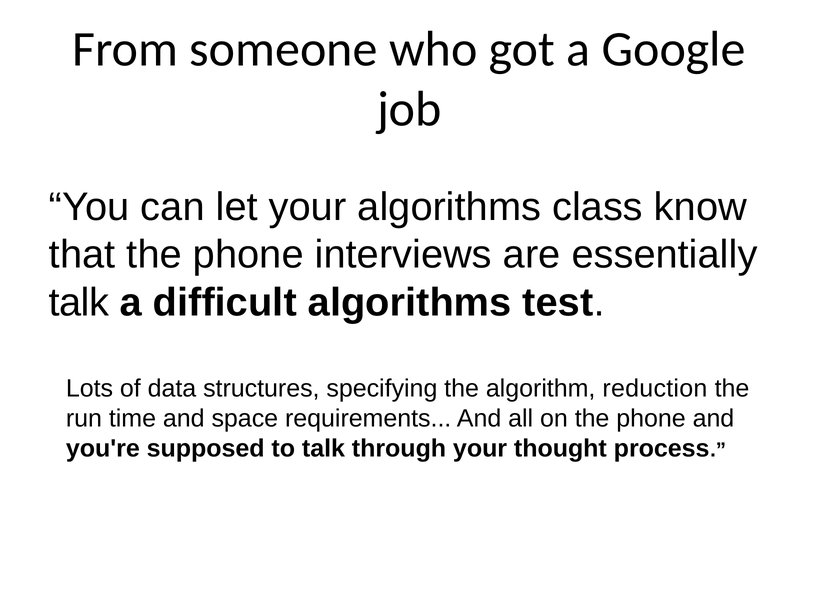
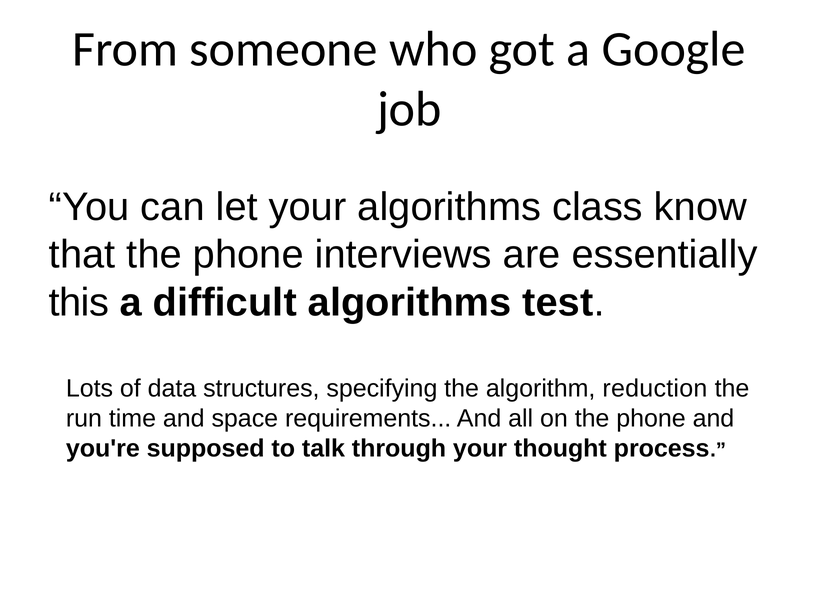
talk at (79, 303): talk -> this
